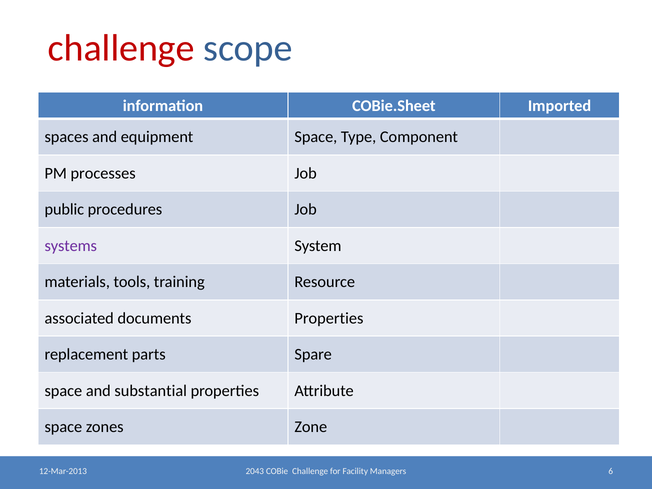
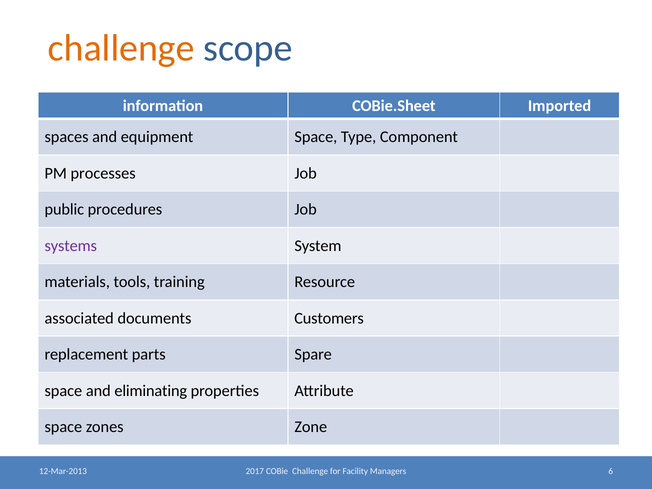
challenge at (121, 48) colour: red -> orange
documents Properties: Properties -> Customers
substantial: substantial -> eliminating
2043: 2043 -> 2017
